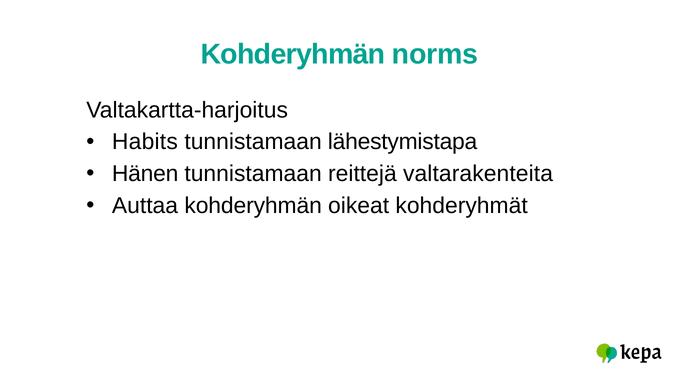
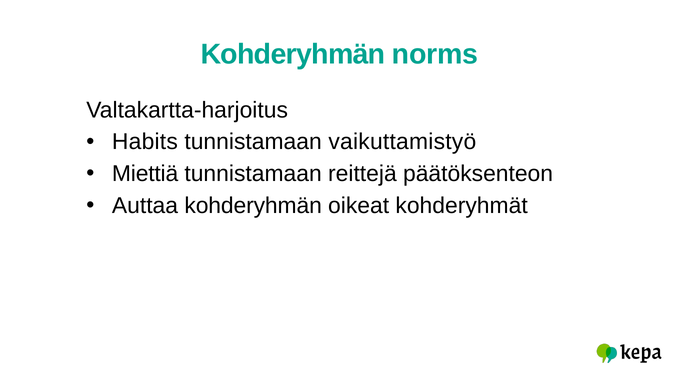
lähestymistapa: lähestymistapa -> vaikuttamistyö
Hänen: Hänen -> Miettiä
valtarakenteita: valtarakenteita -> päätöksenteon
